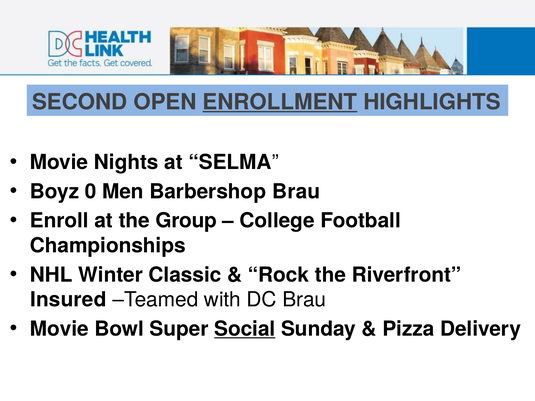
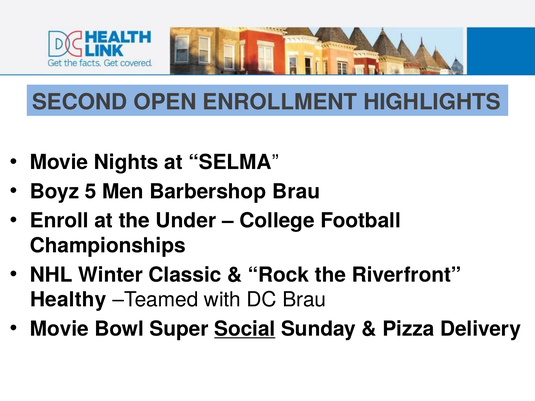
ENROLLMENT underline: present -> none
0: 0 -> 5
Group: Group -> Under
Insured: Insured -> Healthy
